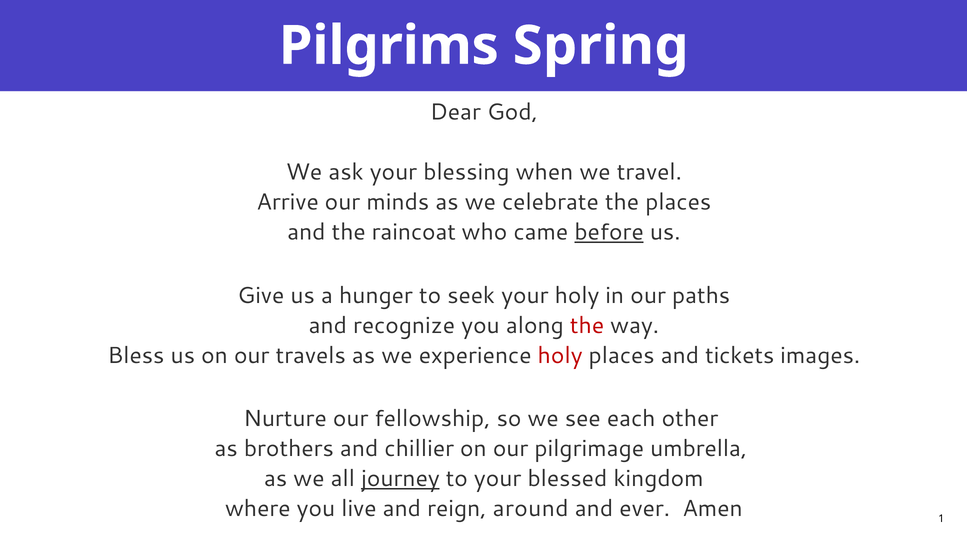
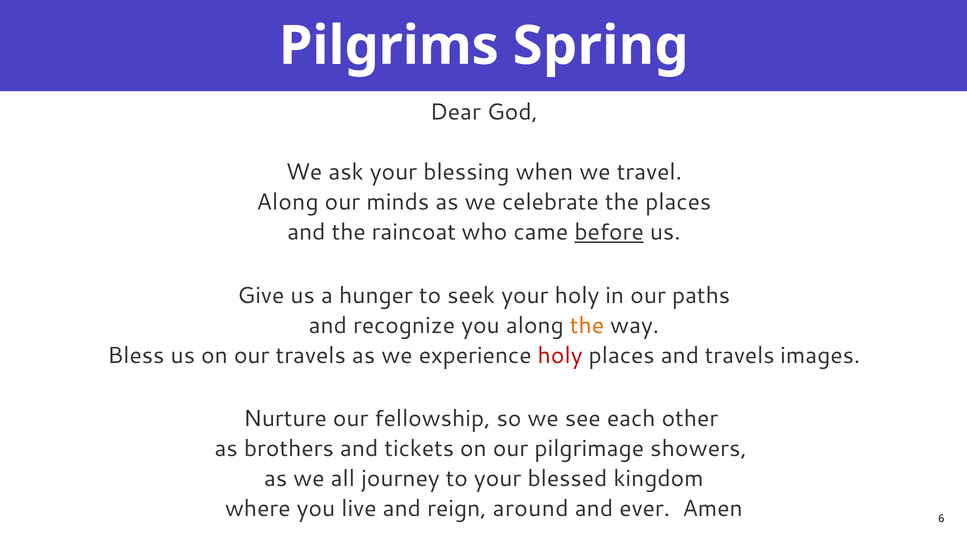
Arrive at (288, 202): Arrive -> Along
the at (587, 325) colour: red -> orange
and tickets: tickets -> travels
chillier: chillier -> tickets
umbrella: umbrella -> showers
journey underline: present -> none
1: 1 -> 6
